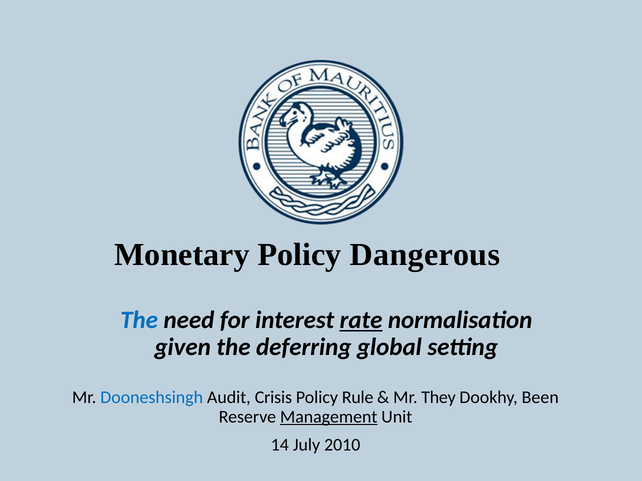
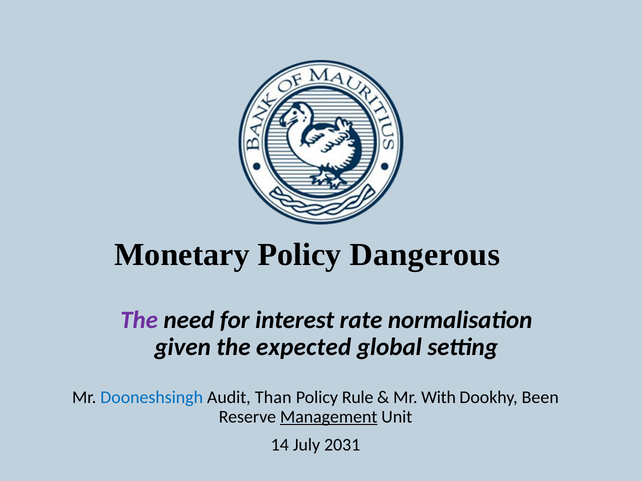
The at (139, 320) colour: blue -> purple
rate underline: present -> none
deferring: deferring -> expected
Crisis: Crisis -> Than
They: They -> With
2010: 2010 -> 2031
